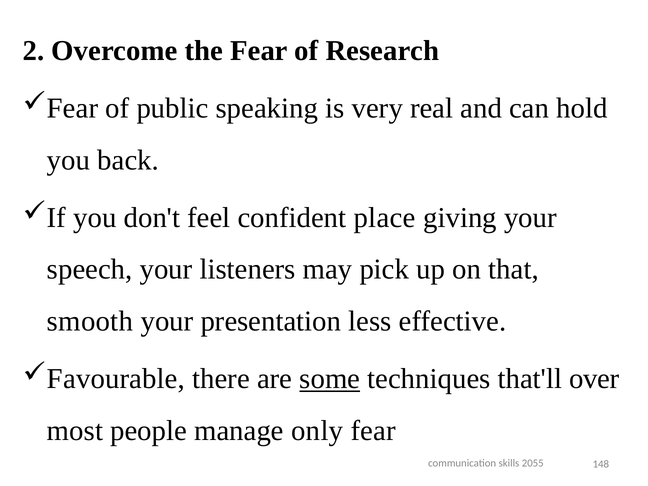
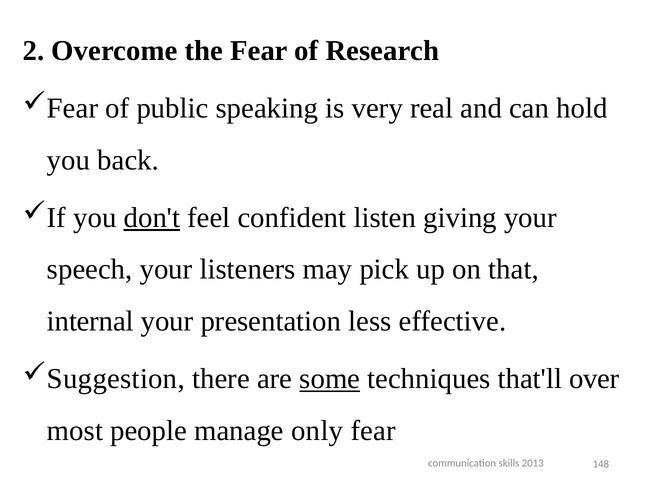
don't underline: none -> present
place: place -> listen
smooth: smooth -> internal
Favourable: Favourable -> Suggestion
2055: 2055 -> 2013
